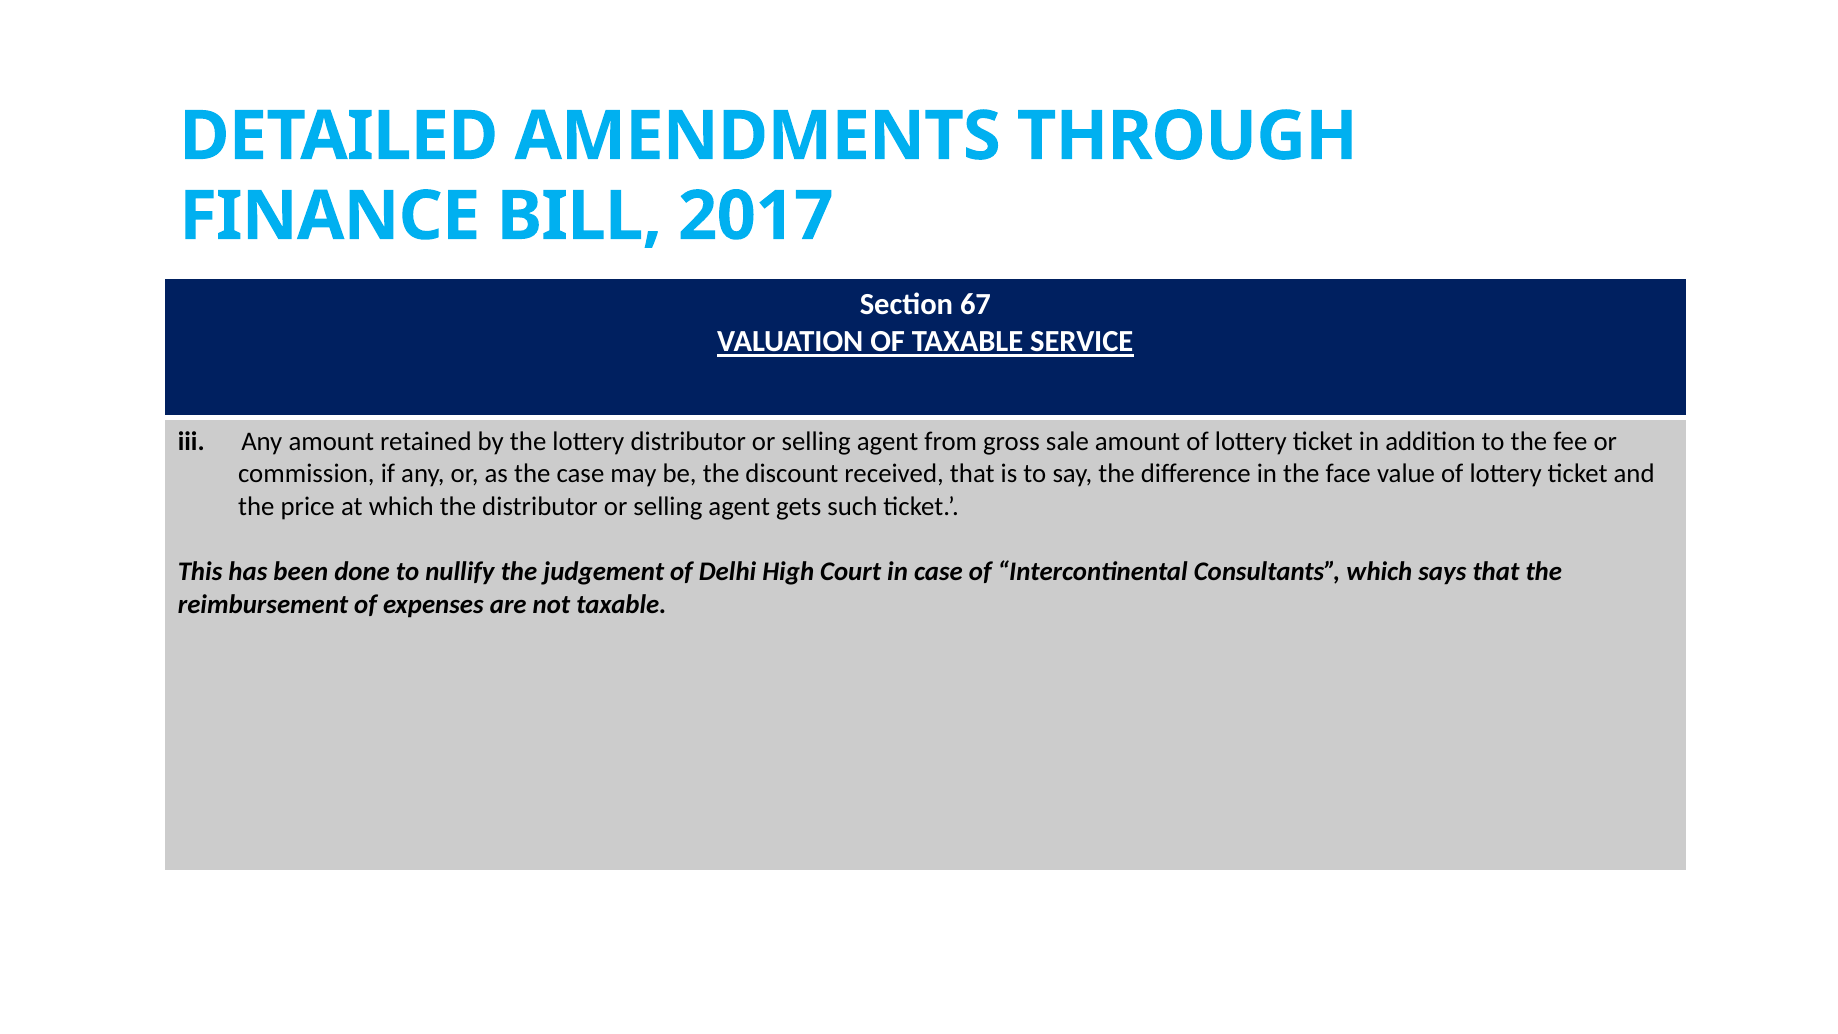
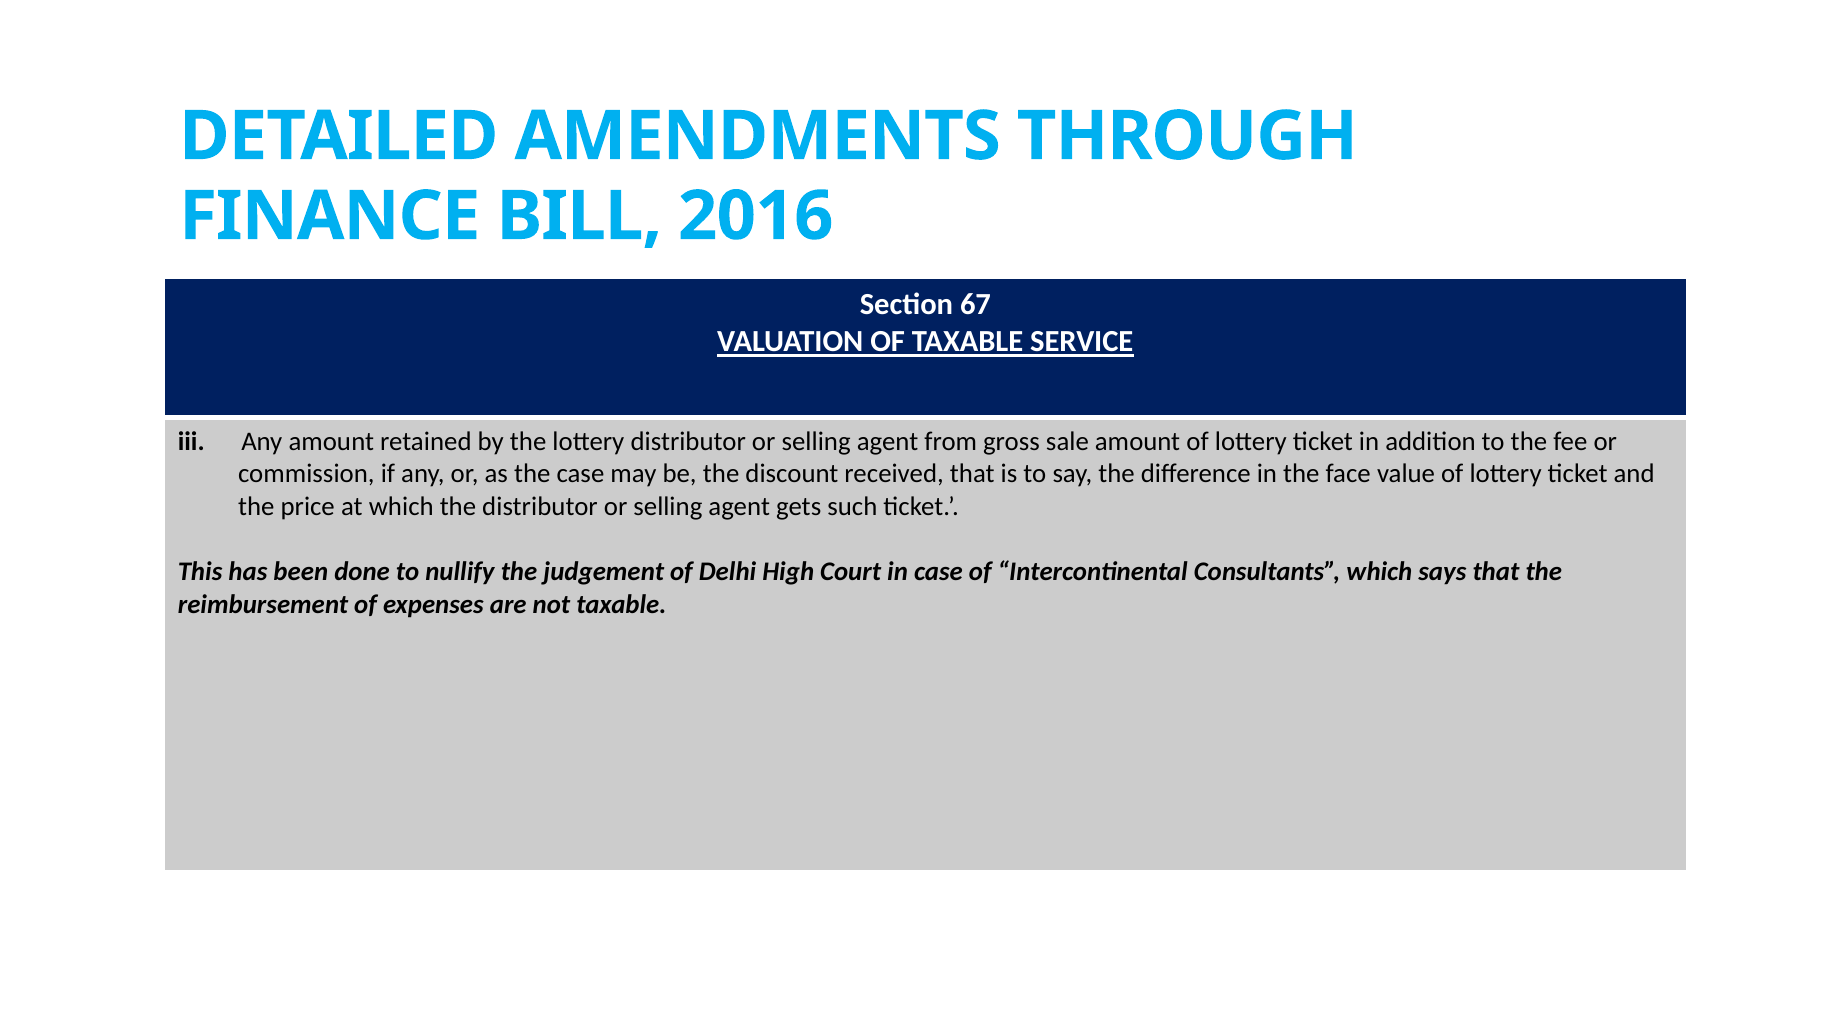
2017: 2017 -> 2016
